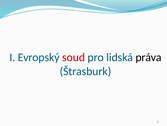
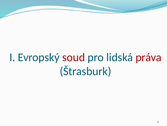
práva colour: black -> red
